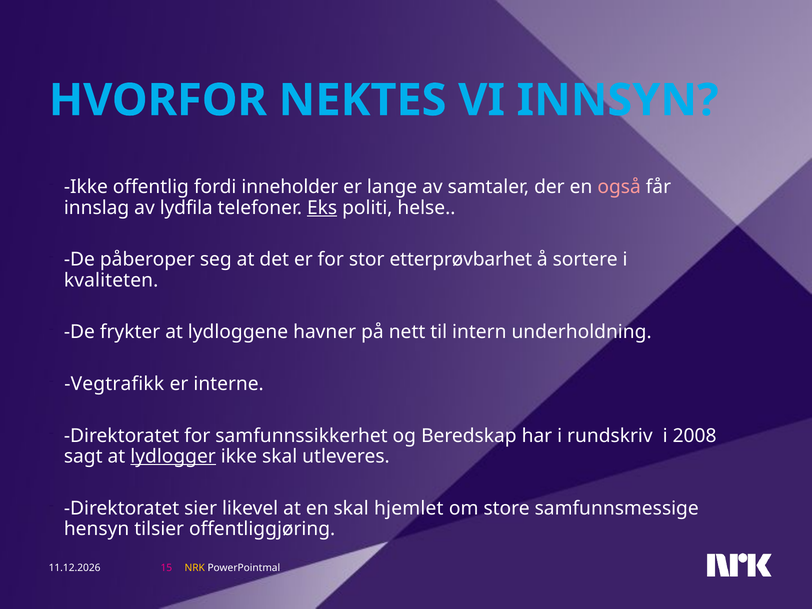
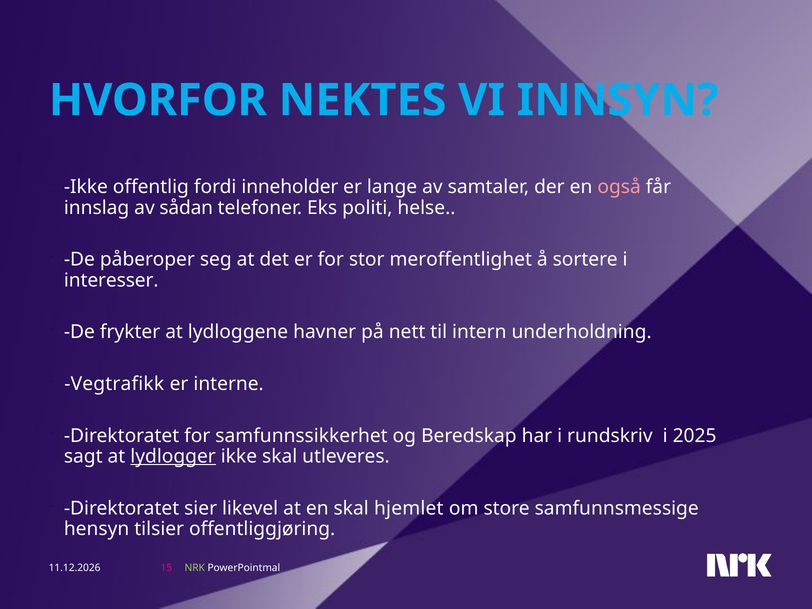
lydfila: lydfila -> sådan
Eks underline: present -> none
etterprøvbarhet: etterprøvbarhet -> meroffentlighet
kvaliteten: kvaliteten -> interesser
2008: 2008 -> 2025
NRK colour: yellow -> light green
